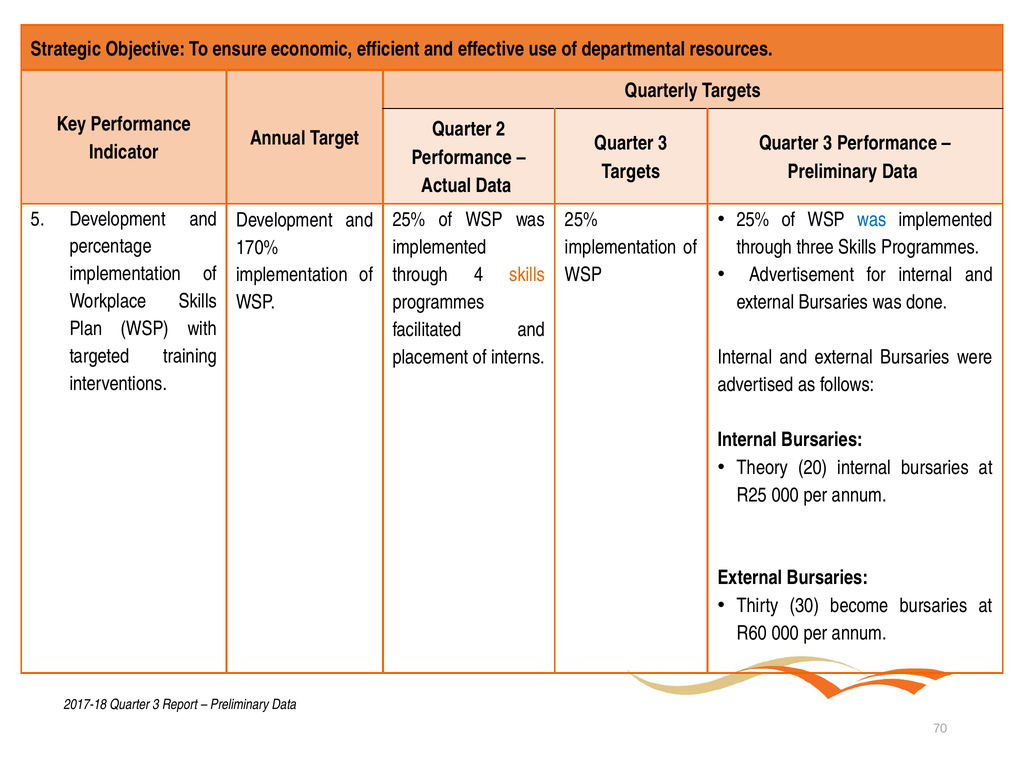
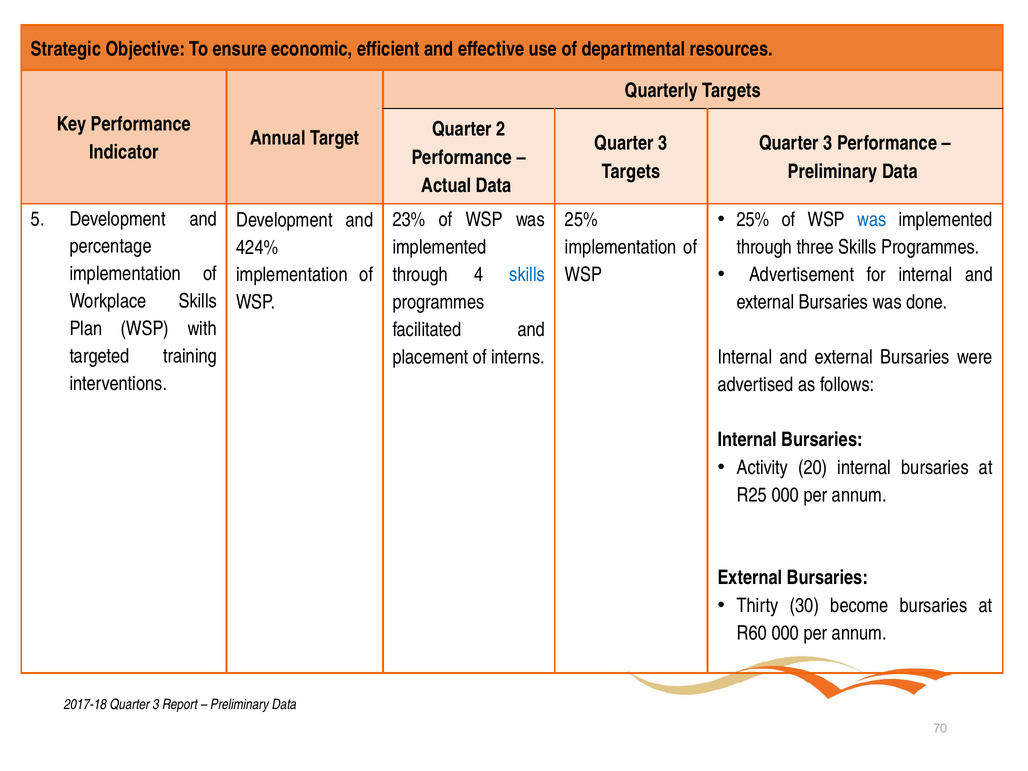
25% at (409, 220): 25% -> 23%
170%: 170% -> 424%
skills at (527, 275) colour: orange -> blue
Theory: Theory -> Activity
